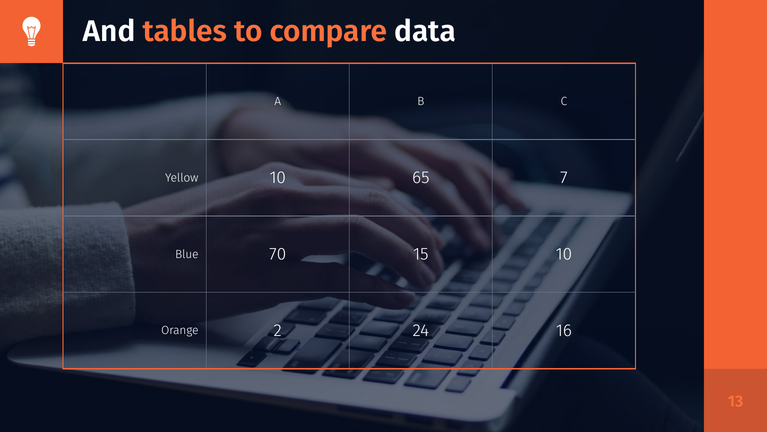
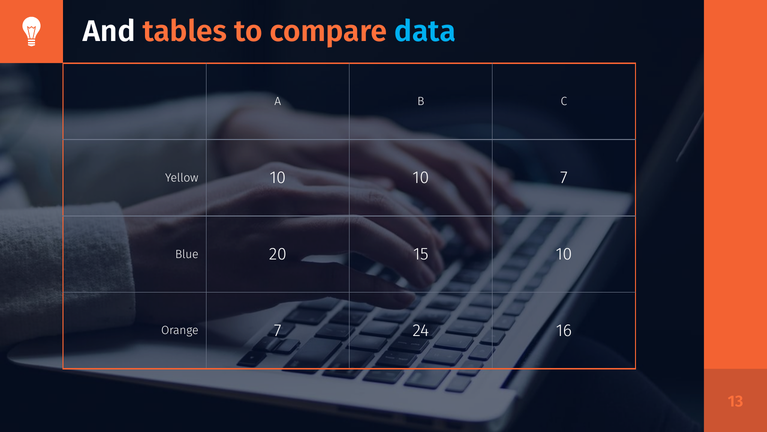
data colour: white -> light blue
10 65: 65 -> 10
70: 70 -> 20
Orange 2: 2 -> 7
